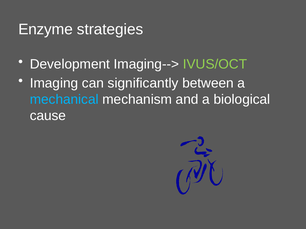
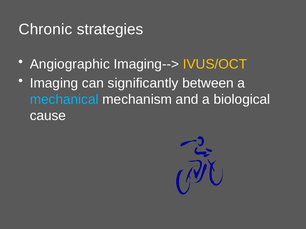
Enzyme: Enzyme -> Chronic
Development: Development -> Angiographic
IVUS/OCT colour: light green -> yellow
